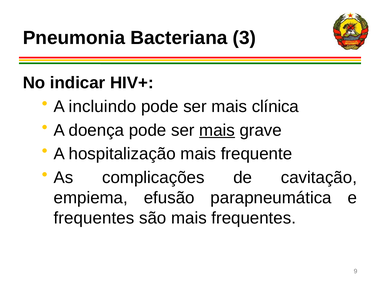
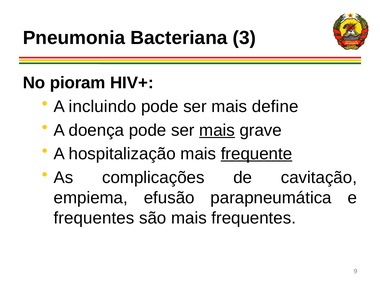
indicar: indicar -> pioram
clínica: clínica -> define
frequente underline: none -> present
